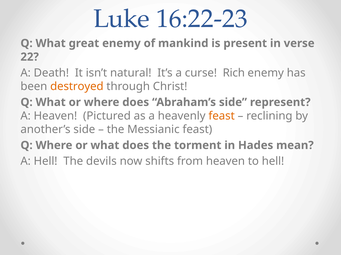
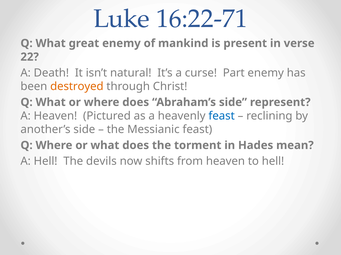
16:22-23: 16:22-23 -> 16:22-71
Rich: Rich -> Part
feast at (222, 116) colour: orange -> blue
